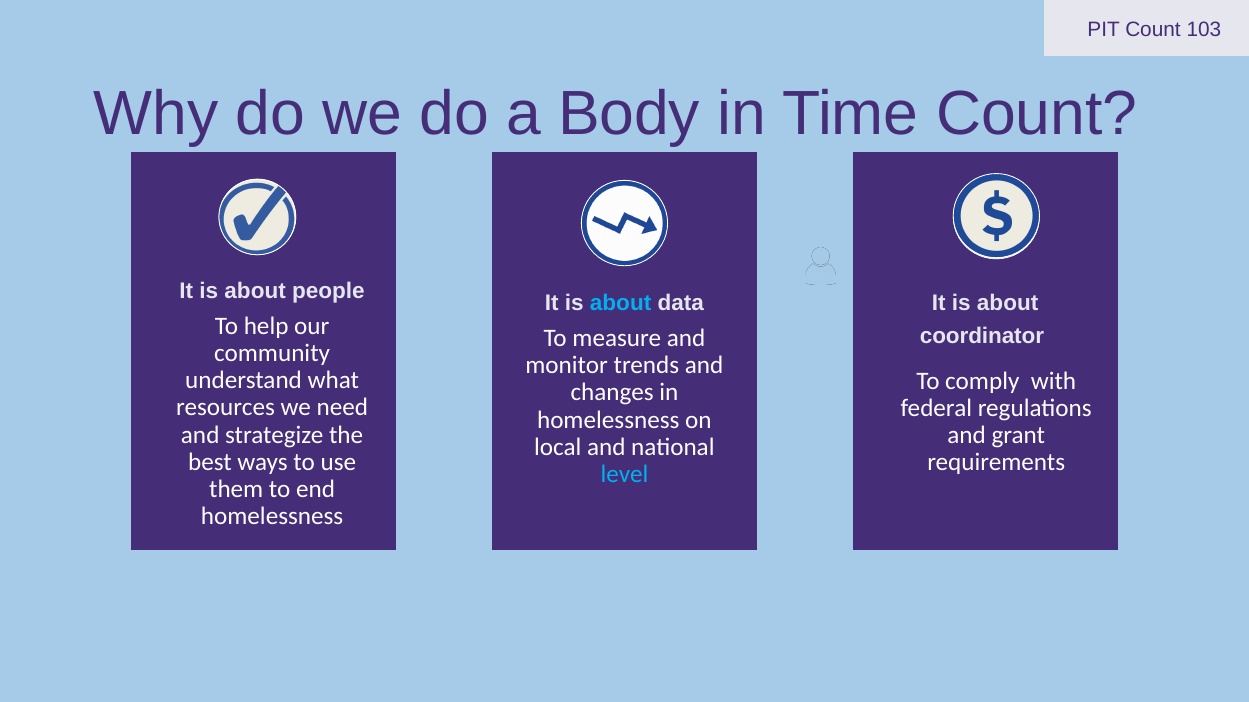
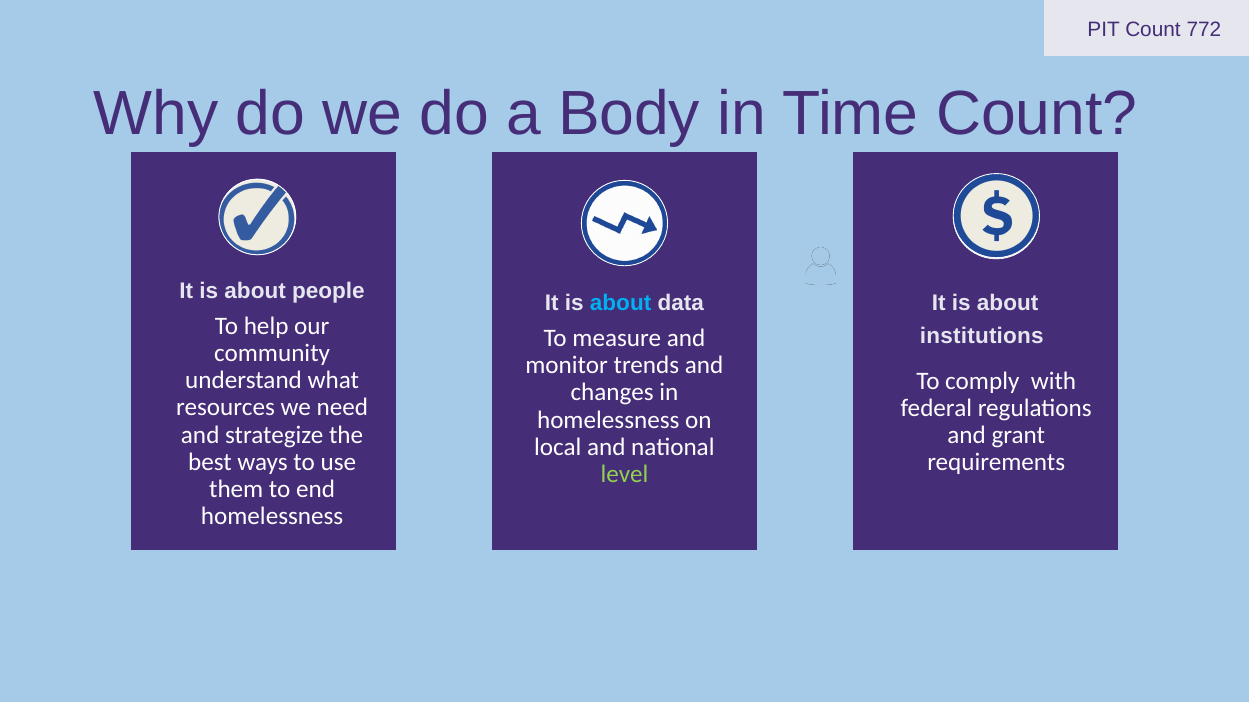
103: 103 -> 772
coordinator: coordinator -> institutions
level colour: light blue -> light green
